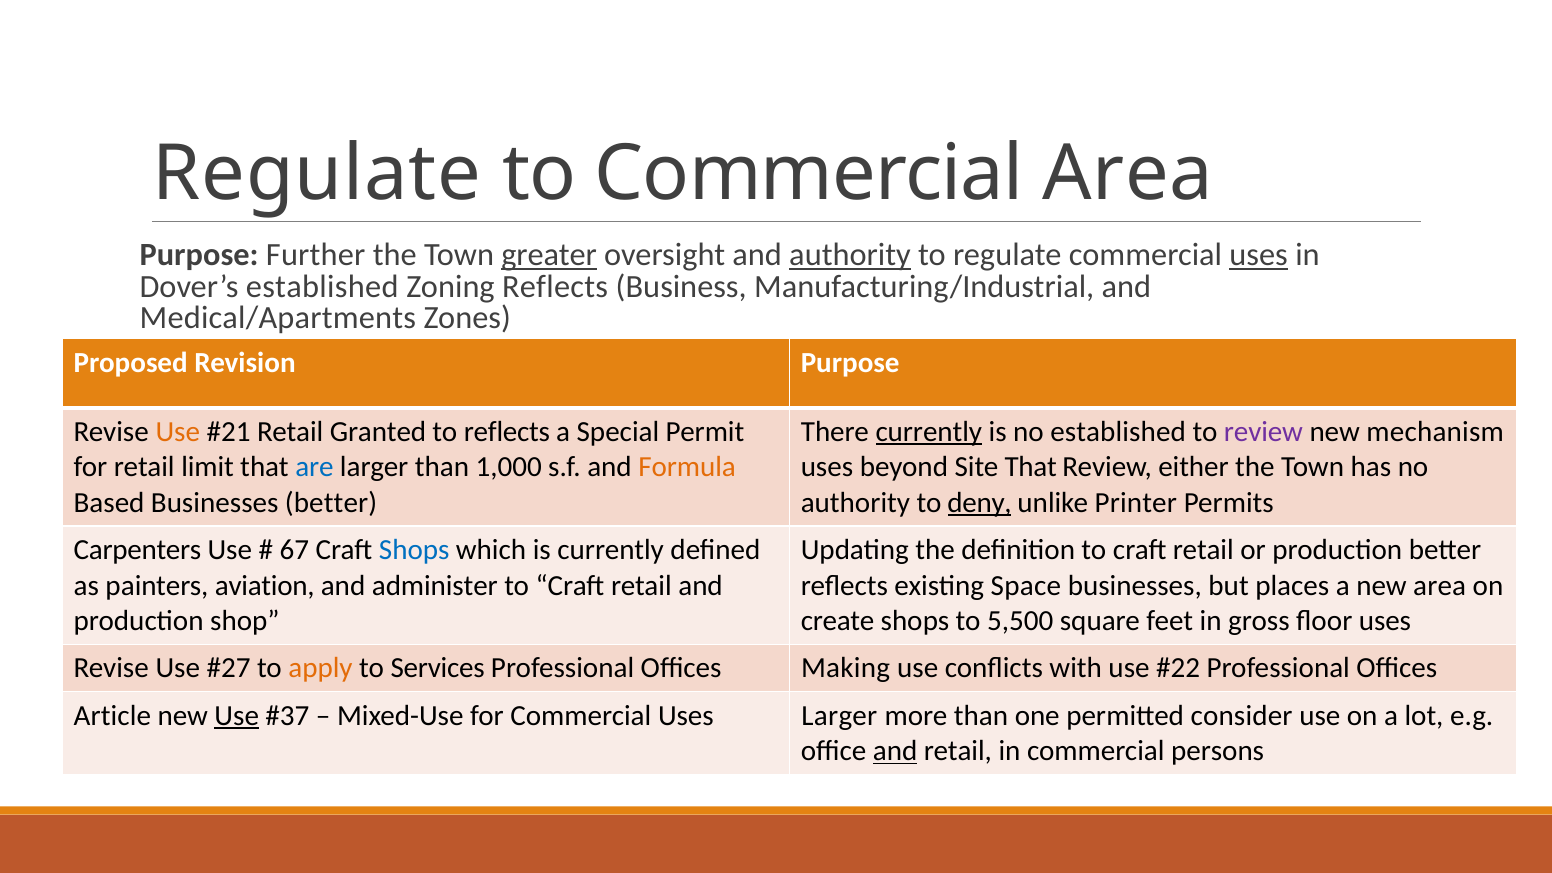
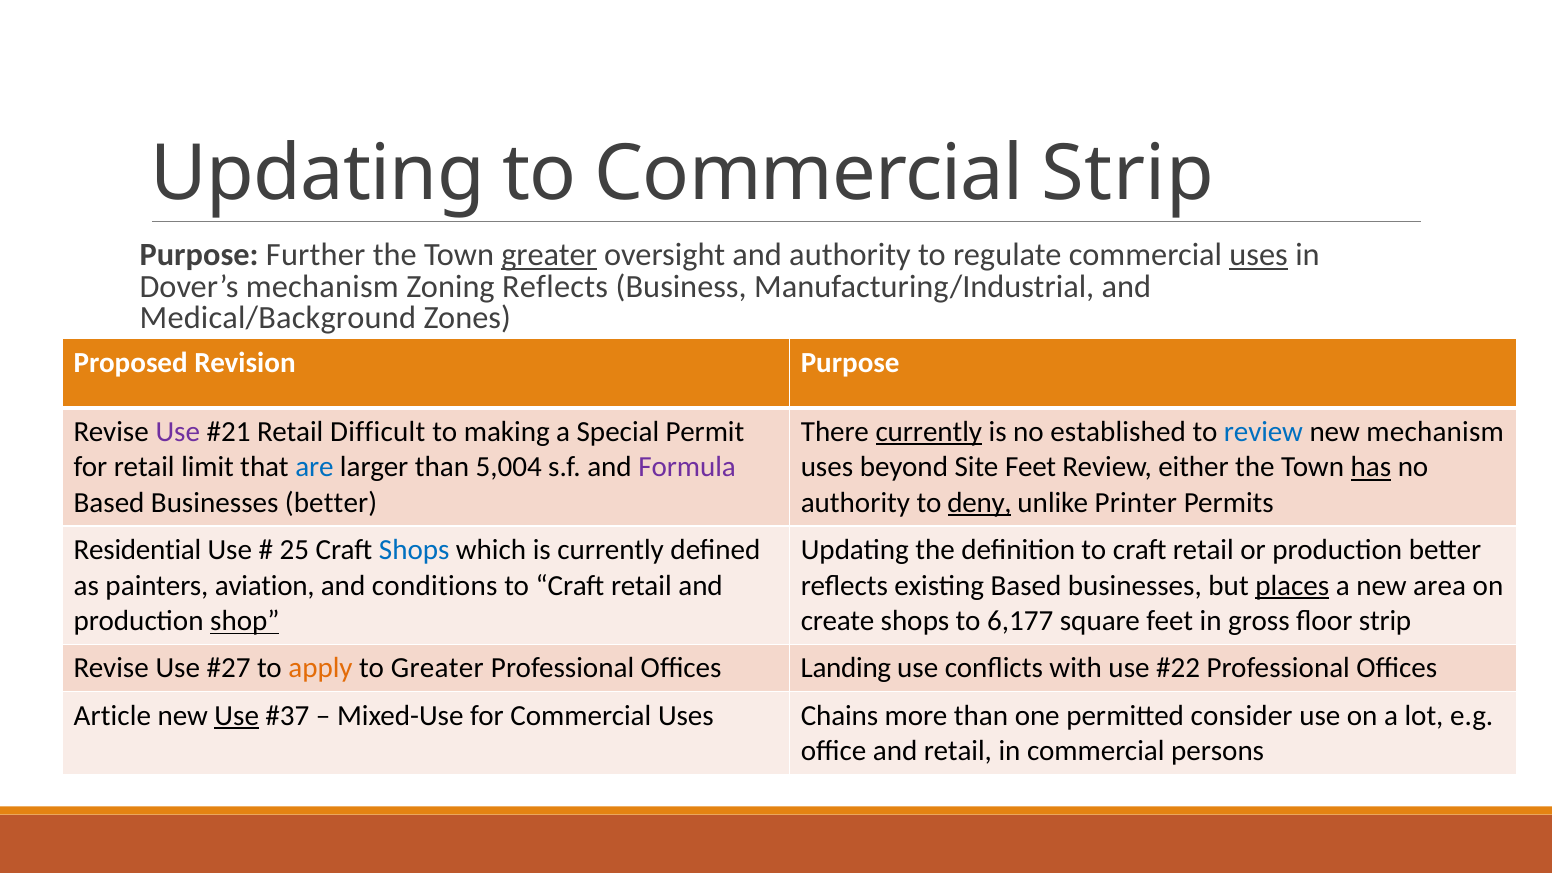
Regulate at (317, 174): Regulate -> Updating
Commercial Area: Area -> Strip
authority at (850, 255) underline: present -> none
Dover’s established: established -> mechanism
Medical/Apartments: Medical/Apartments -> Medical/Background
Use at (178, 432) colour: orange -> purple
Granted: Granted -> Difficult
to reflects: reflects -> making
review at (1263, 432) colour: purple -> blue
1,000: 1,000 -> 5,004
Formula colour: orange -> purple
Site That: That -> Feet
has underline: none -> present
Carpenters: Carpenters -> Residential
67: 67 -> 25
administer: administer -> conditions
existing Space: Space -> Based
places underline: none -> present
shop underline: none -> present
5,500: 5,500 -> 6,177
floor uses: uses -> strip
to Services: Services -> Greater
Making: Making -> Landing
Uses Larger: Larger -> Chains
and at (895, 751) underline: present -> none
